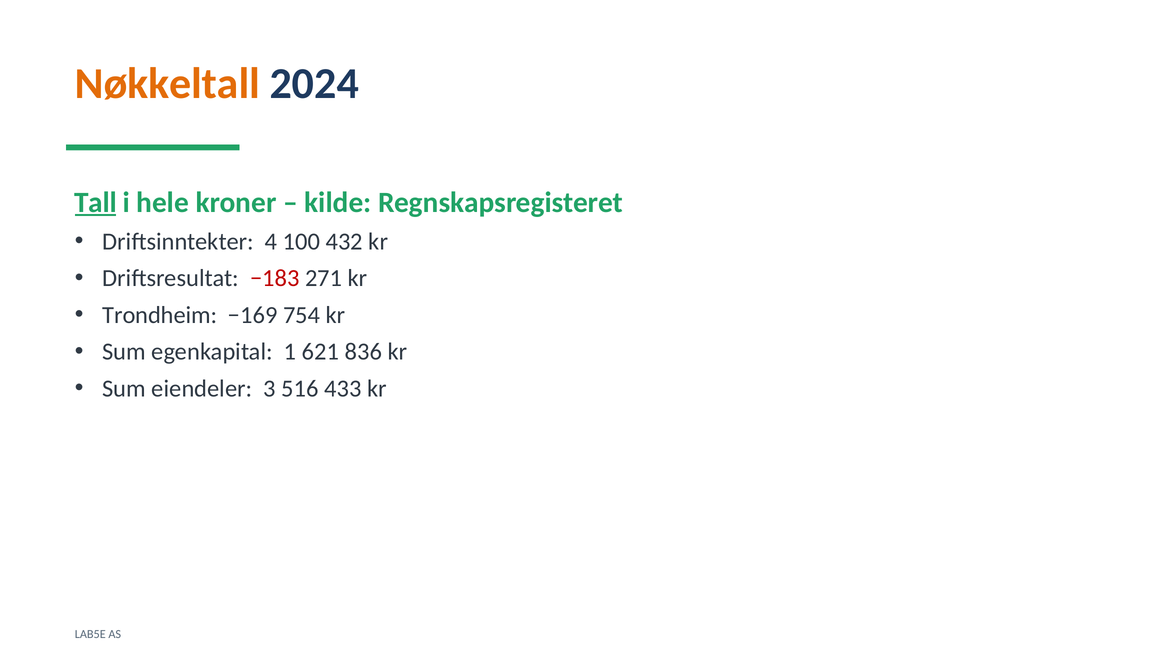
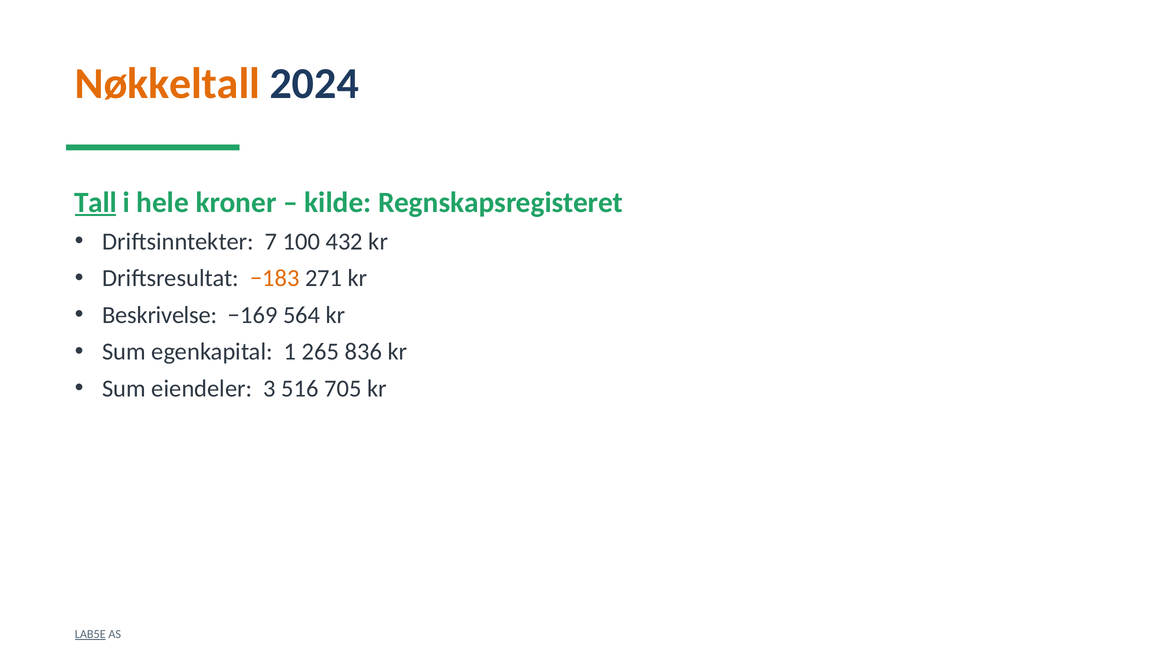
4: 4 -> 7
−183 colour: red -> orange
Trondheim: Trondheim -> Beskrivelse
754: 754 -> 564
621: 621 -> 265
433: 433 -> 705
LAB5E underline: none -> present
